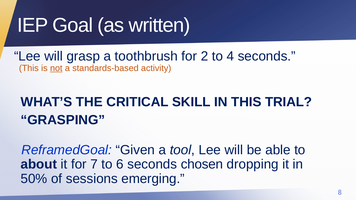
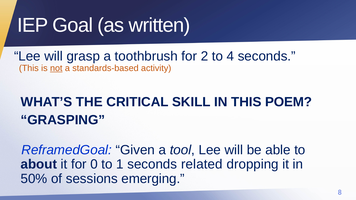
TRIAL: TRIAL -> POEM
7: 7 -> 0
6: 6 -> 1
chosen: chosen -> related
